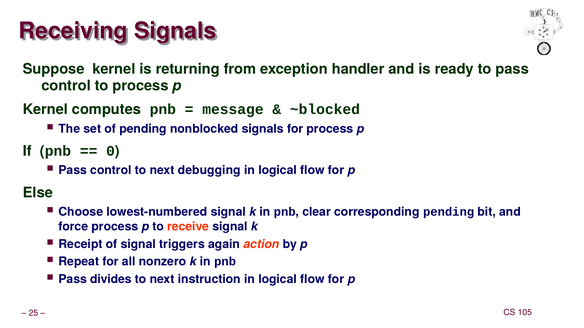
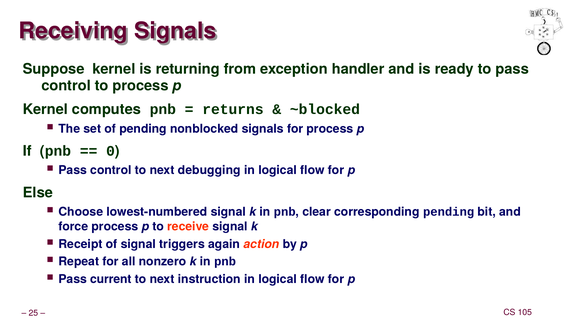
message: message -> returns
divides: divides -> current
